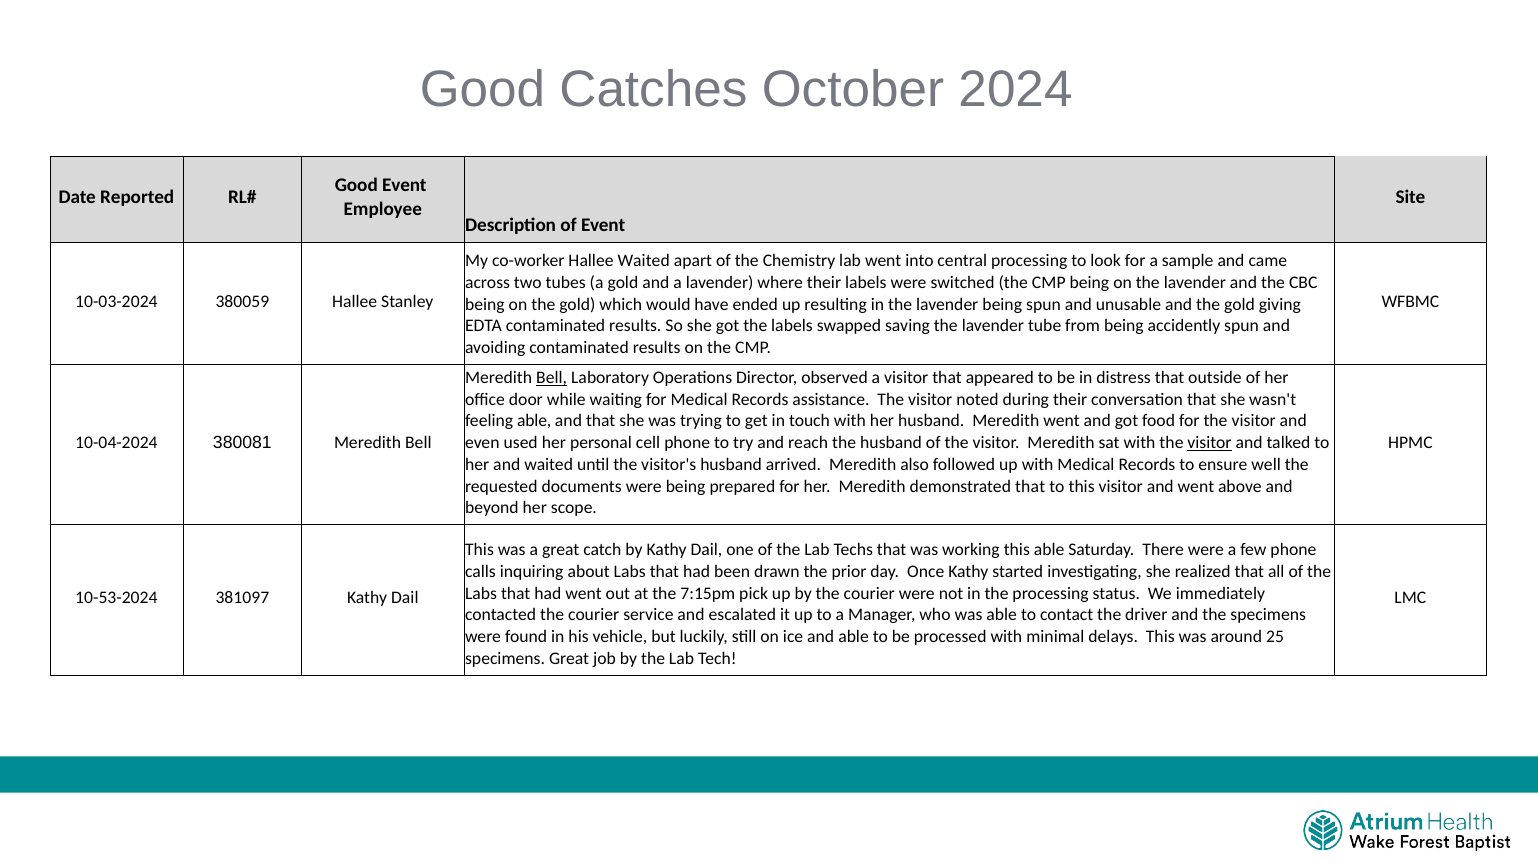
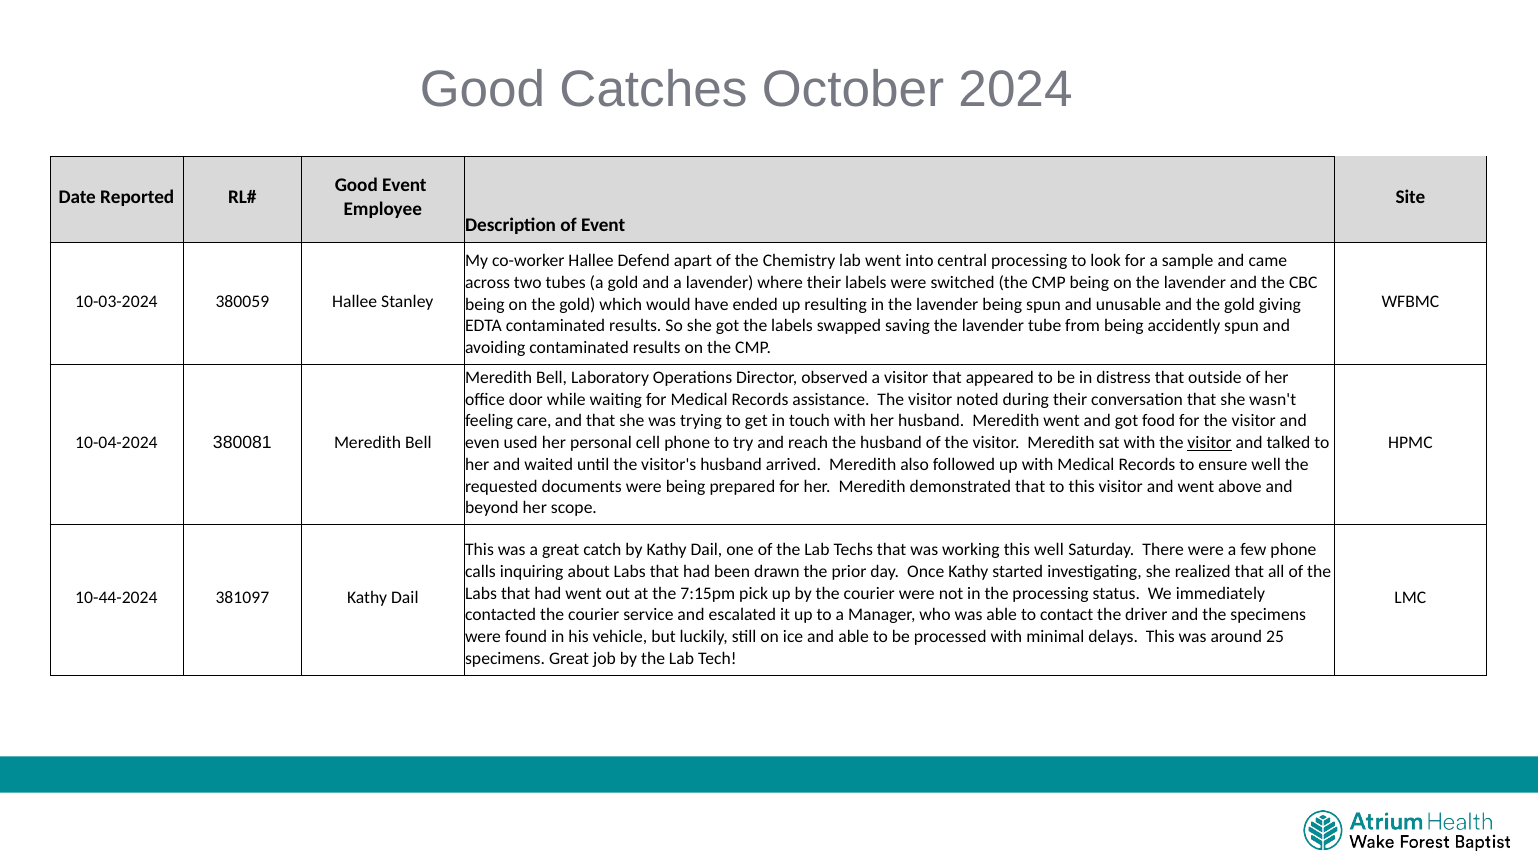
Hallee Waited: Waited -> Defend
Bell at (552, 378) underline: present -> none
feeling able: able -> care
this able: able -> well
10-53-2024: 10-53-2024 -> 10-44-2024
